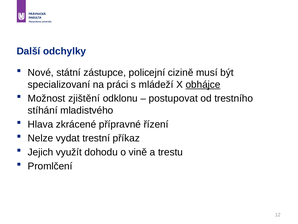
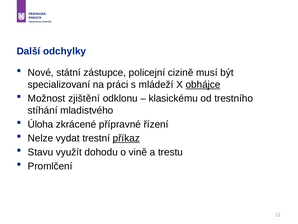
postupovat: postupovat -> klasickému
Hlava: Hlava -> Úloha
příkaz underline: none -> present
Jejich: Jejich -> Stavu
